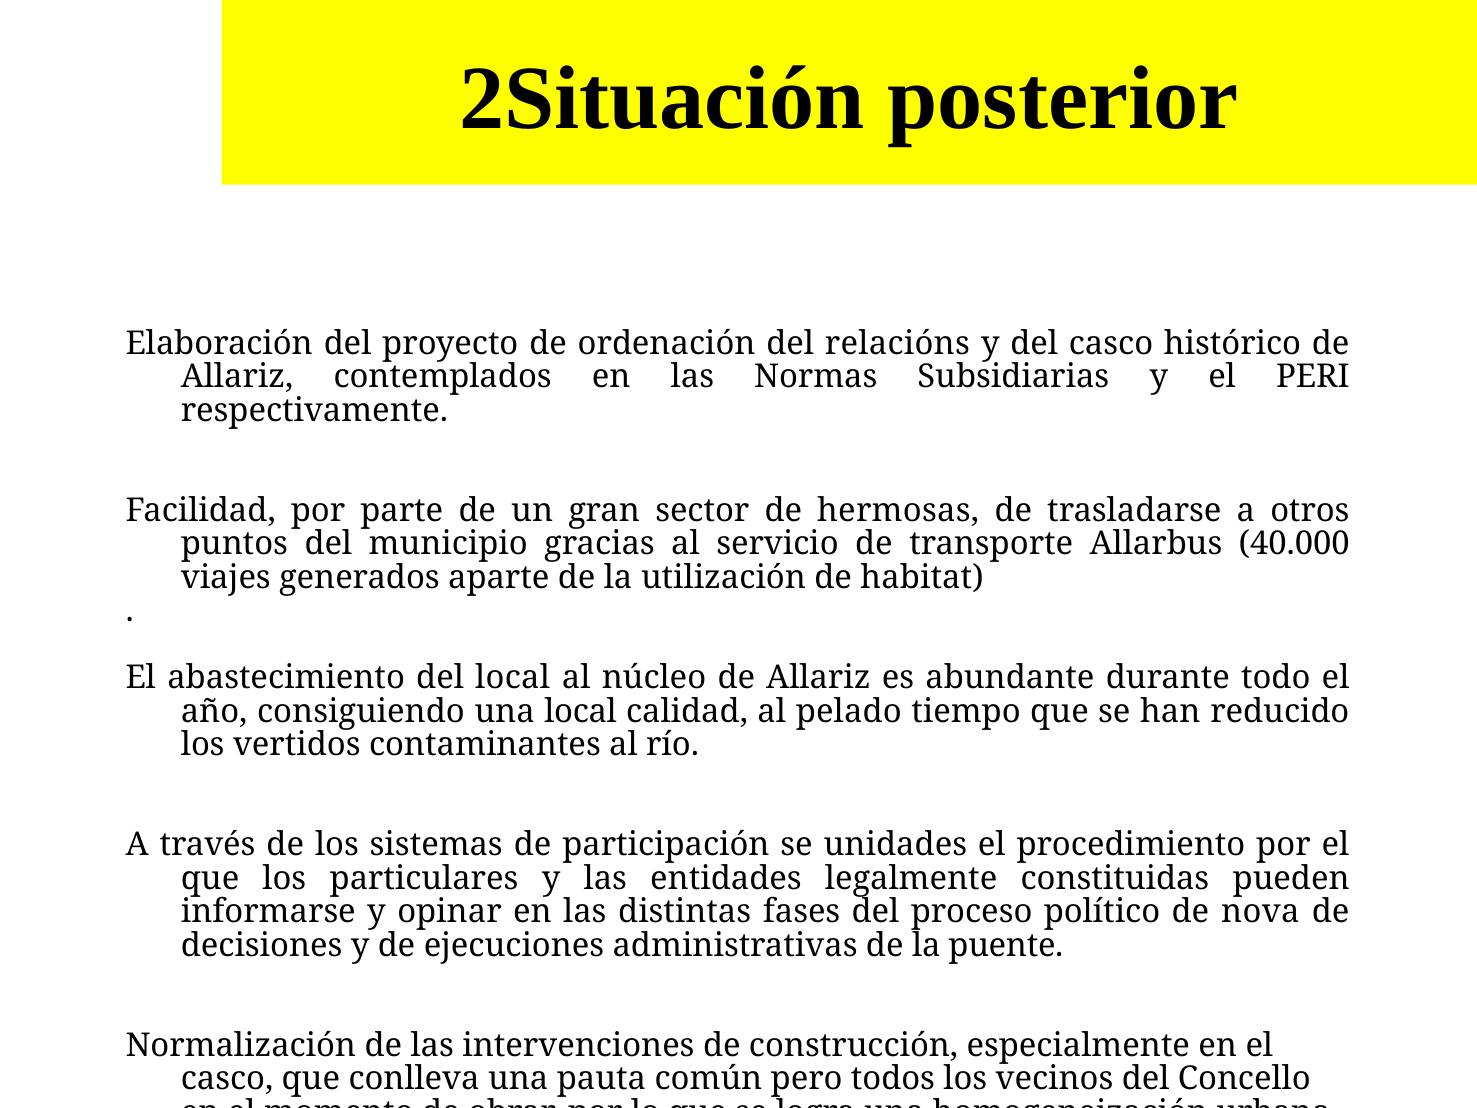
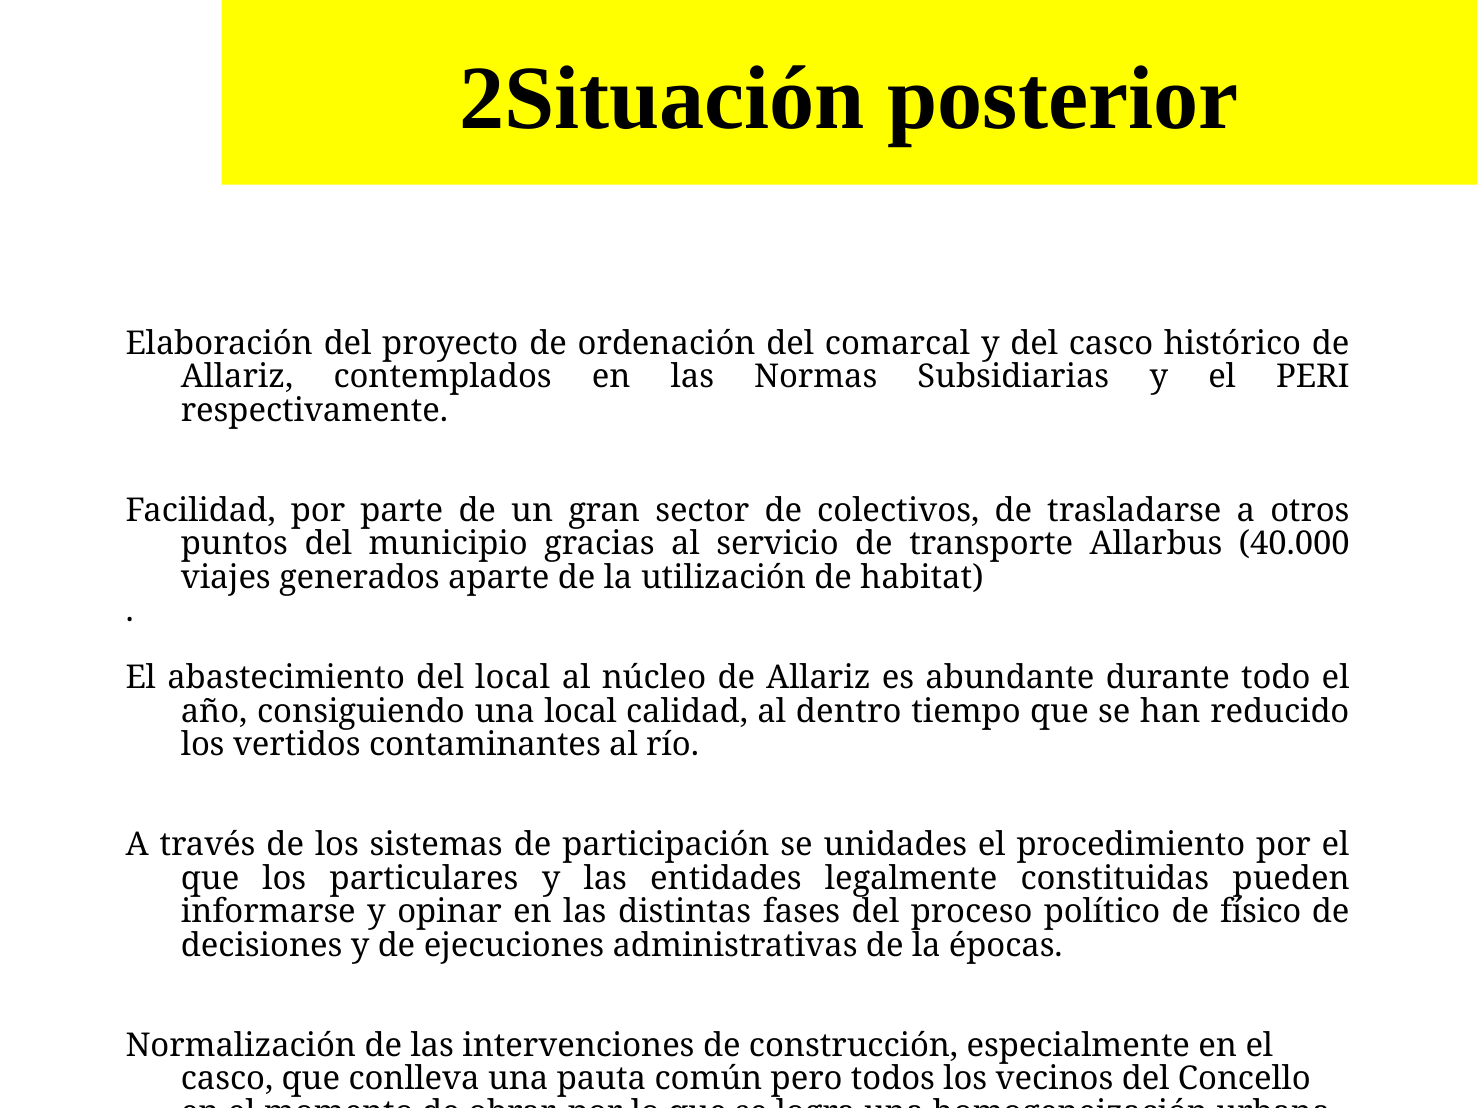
relacións: relacións -> comarcal
hermosas: hermosas -> colectivos
pelado: pelado -> dentro
nova: nova -> físico
puente: puente -> épocas
